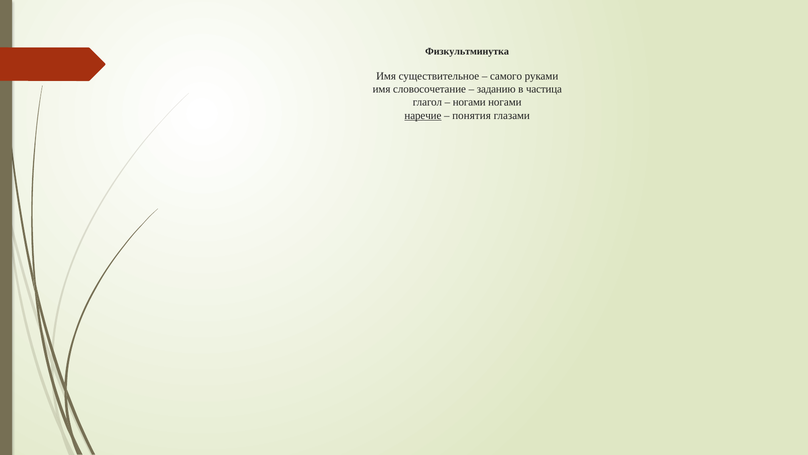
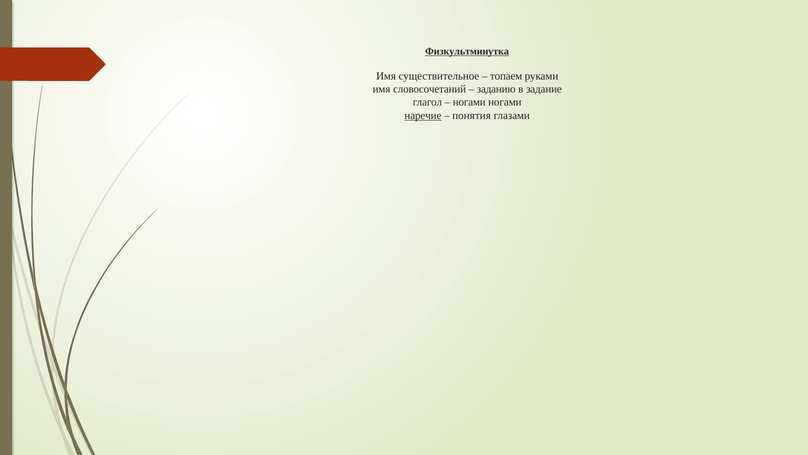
Физкультминутка underline: none -> present
самого: самого -> топаем
словосочетание: словосочетание -> словосочетаний
частица: частица -> задание
